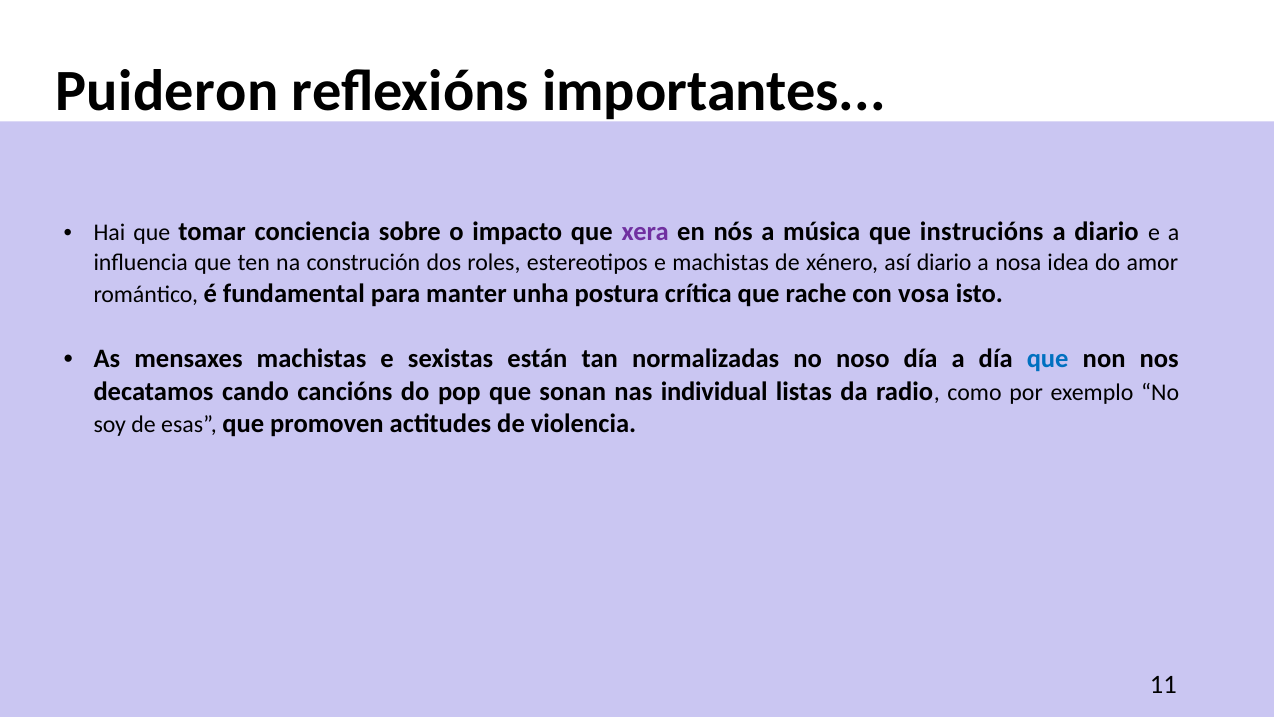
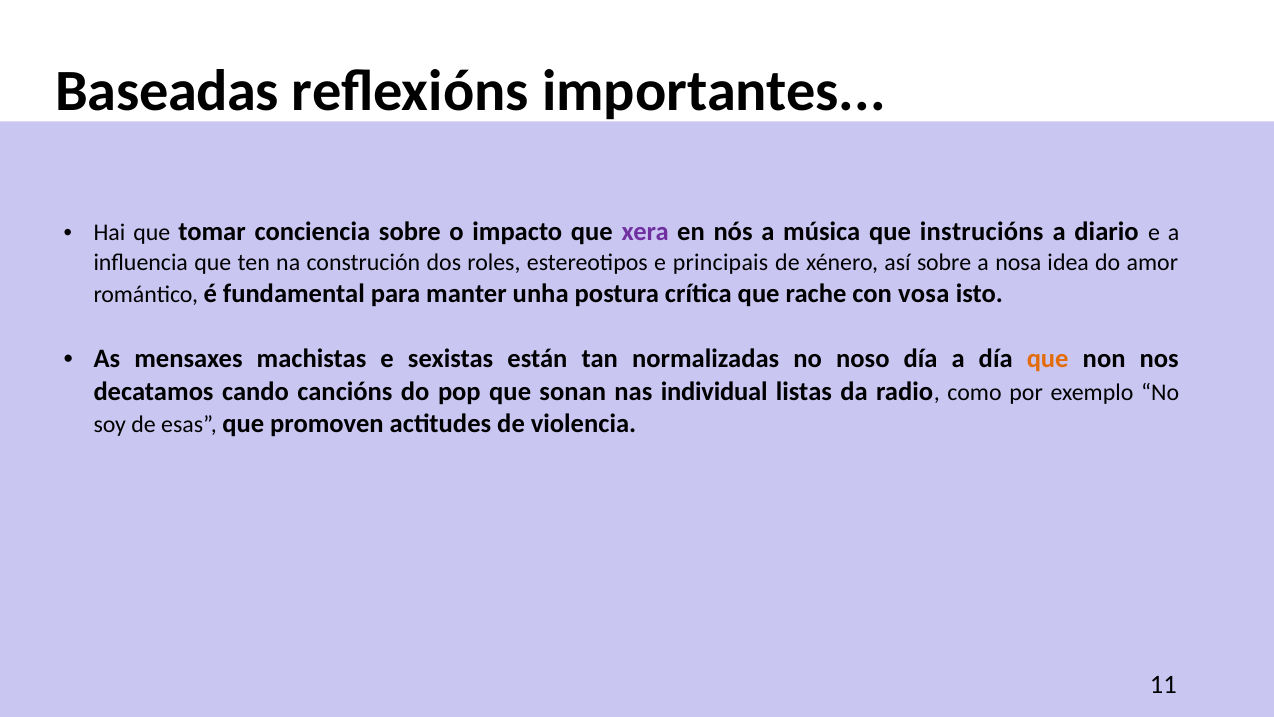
Puideron: Puideron -> Baseadas
e machistas: machistas -> principais
así diario: diario -> sobre
que at (1048, 359) colour: blue -> orange
